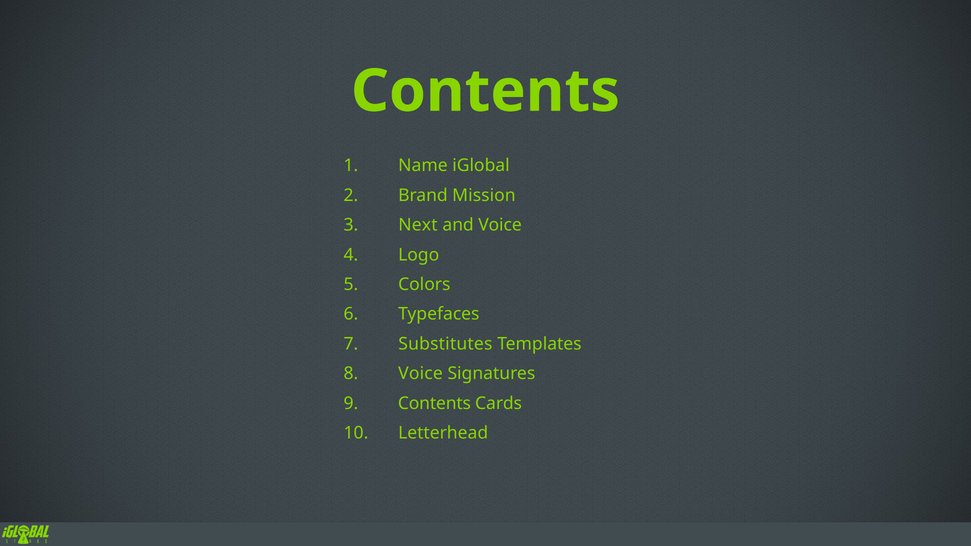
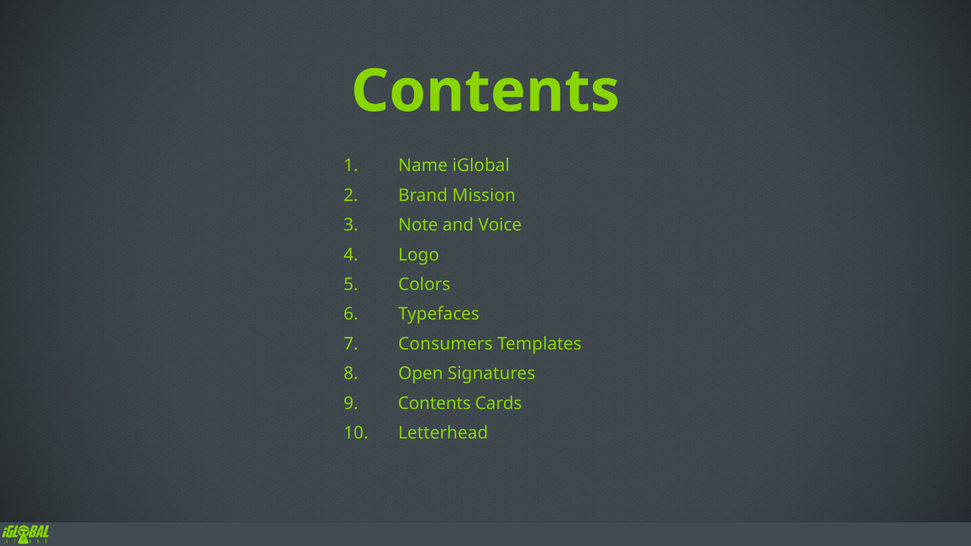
Next: Next -> Note
Substitutes: Substitutes -> Consumers
Voice at (421, 374): Voice -> Open
